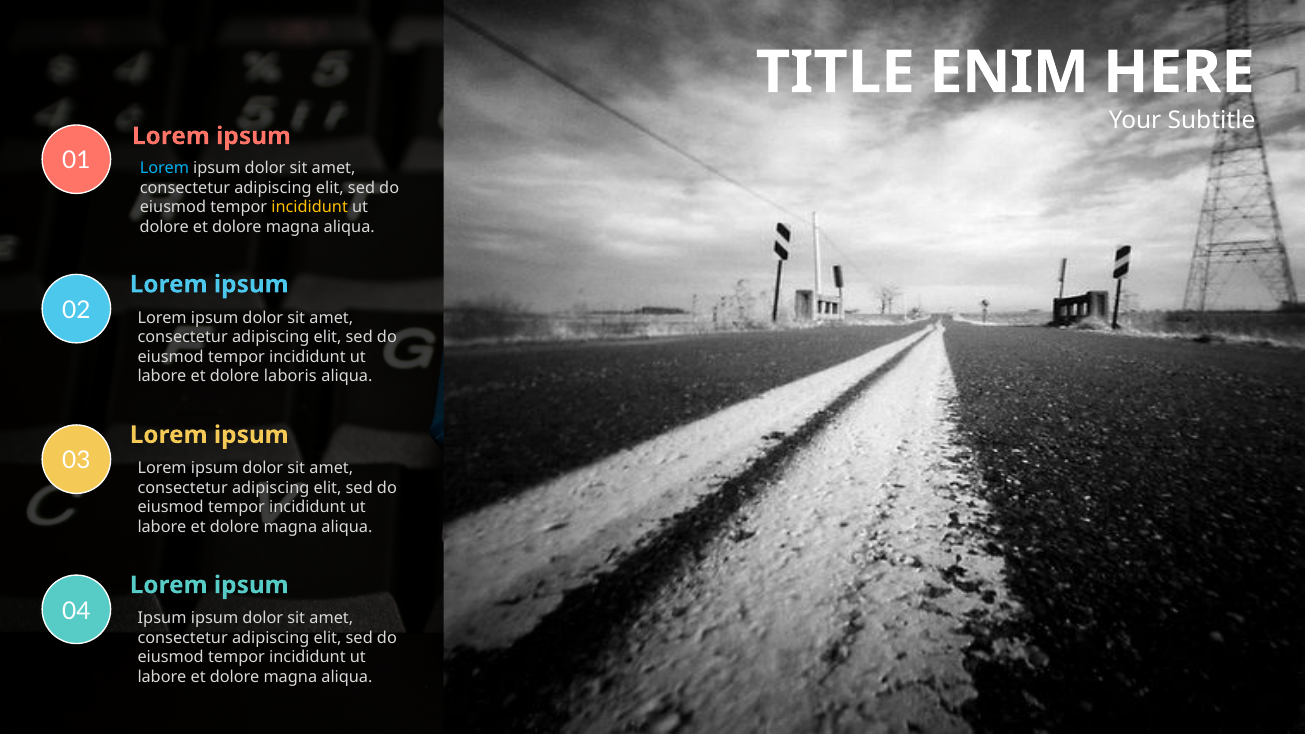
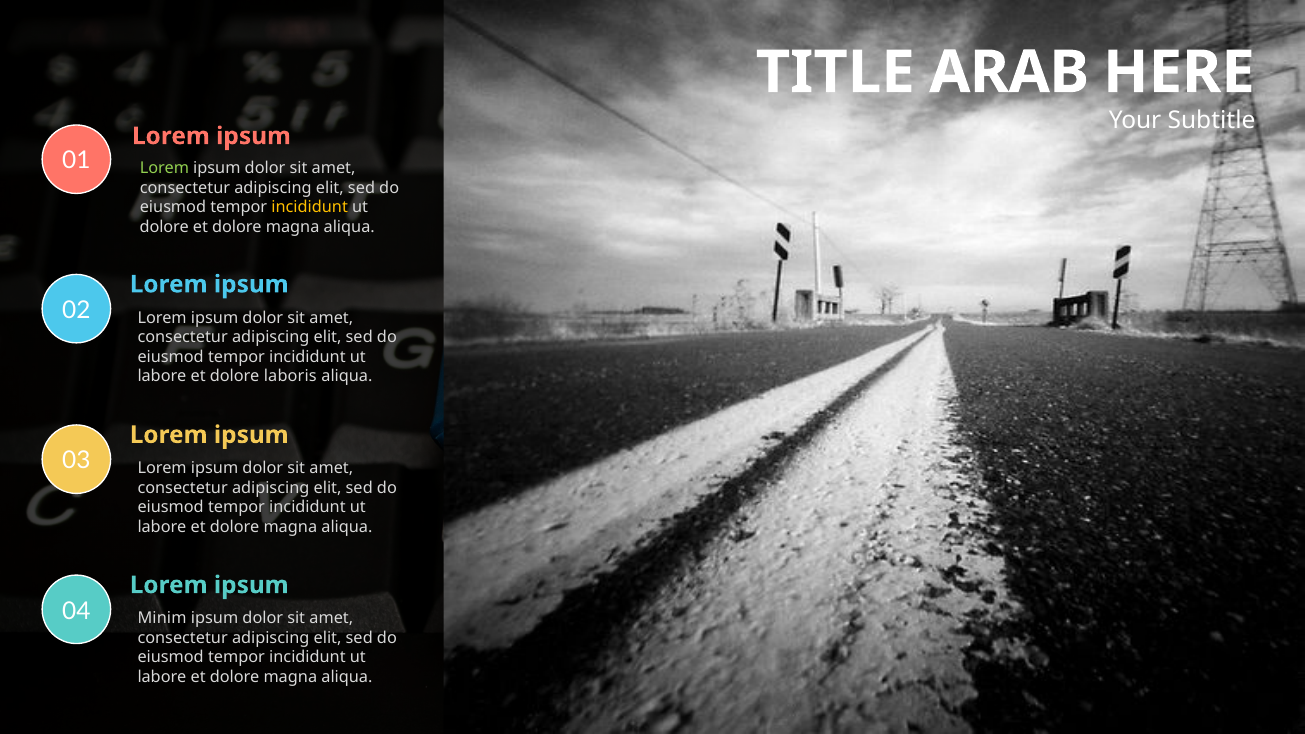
ENIM: ENIM -> ARAB
Lorem at (164, 168) colour: light blue -> light green
Ipsum at (162, 618): Ipsum -> Minim
